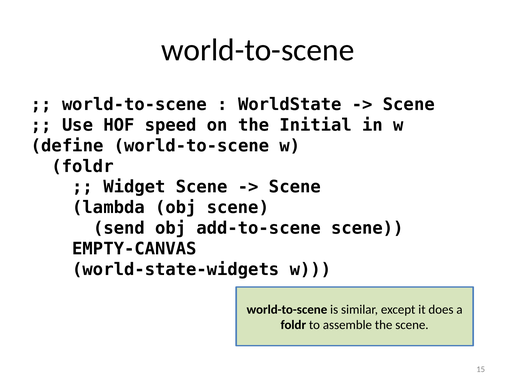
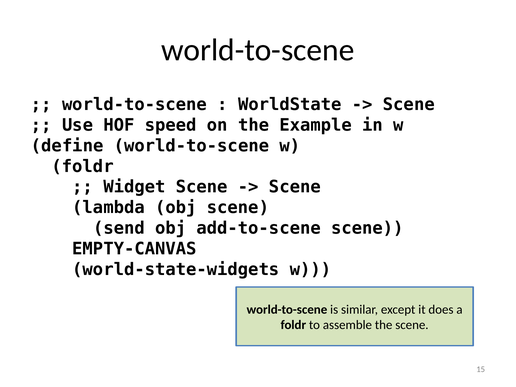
Initial: Initial -> Example
